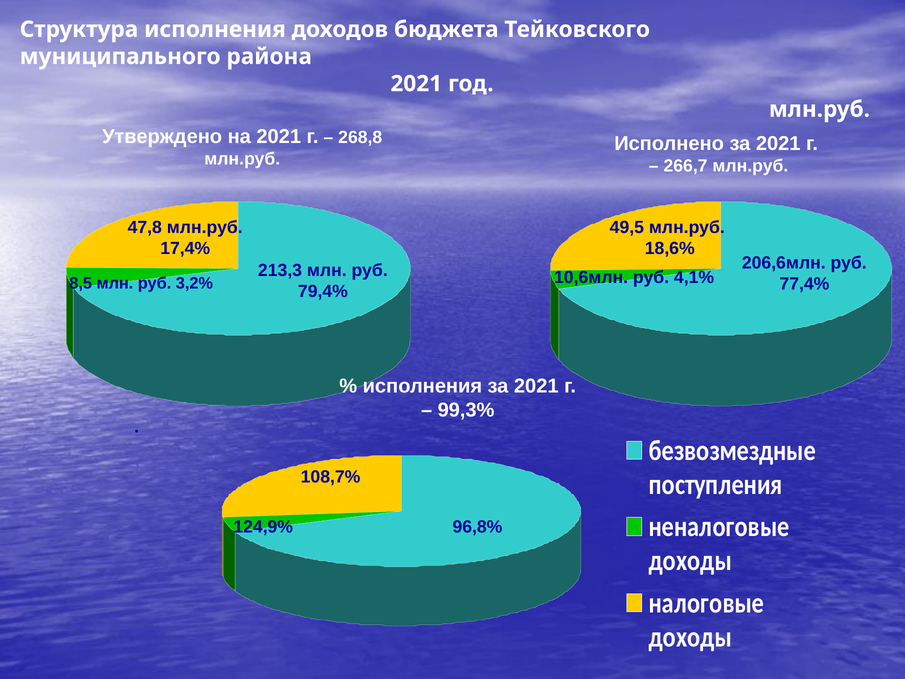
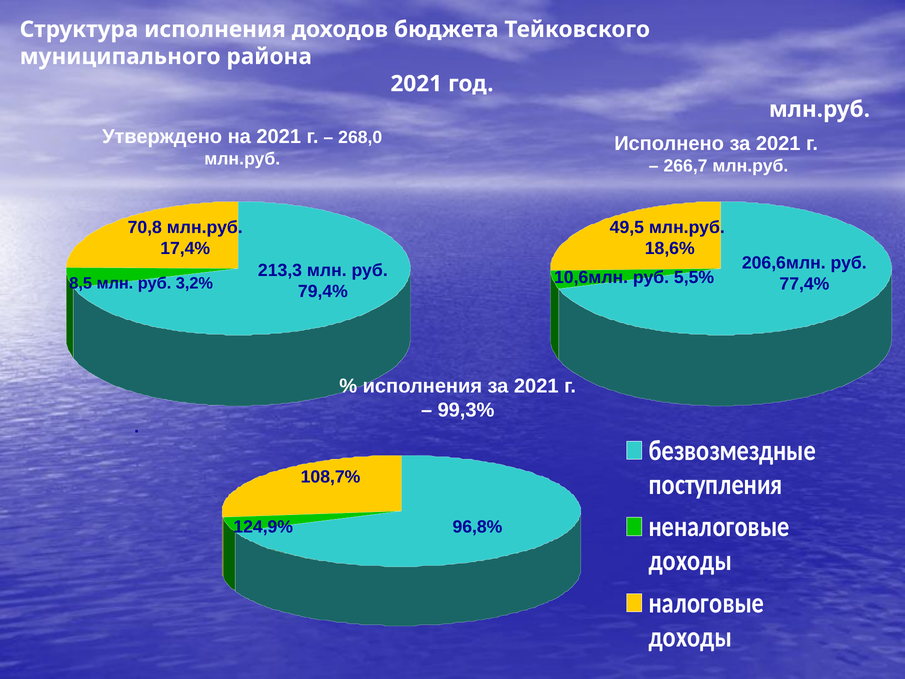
268,8: 268,8 -> 268,0
47,8: 47,8 -> 70,8
4,1%: 4,1% -> 5,5%
